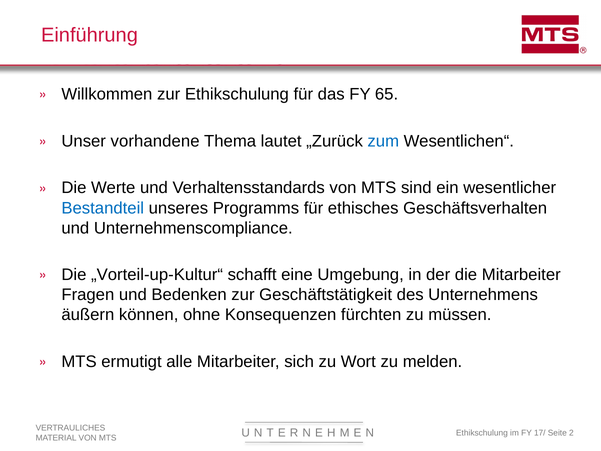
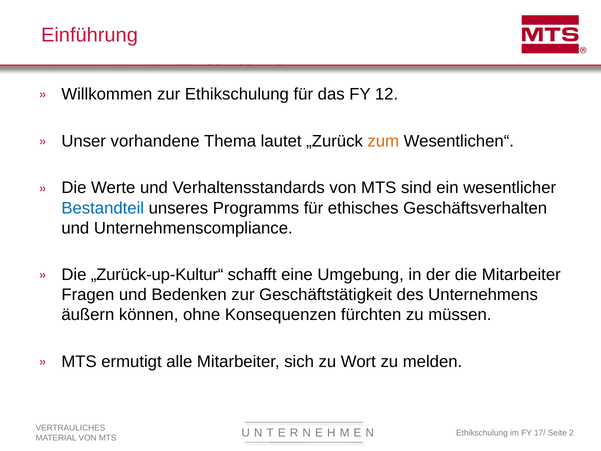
65: 65 -> 12
zum colour: blue -> orange
„Vorteil-up-Kultur“: „Vorteil-up-Kultur“ -> „Zurück-up-Kultur“
